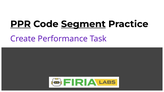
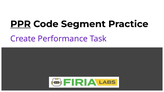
Segment underline: present -> none
